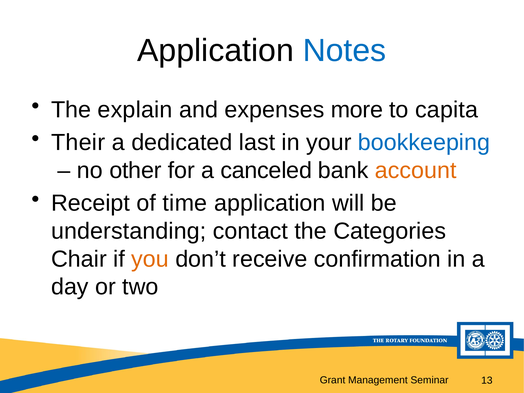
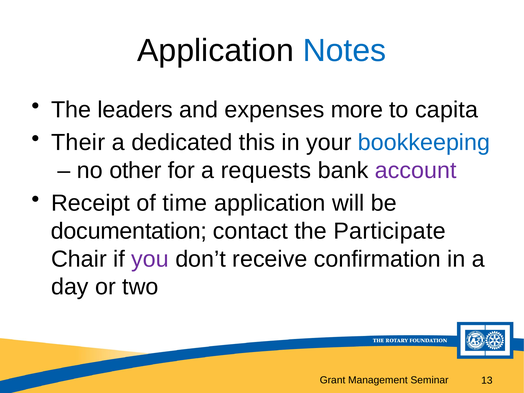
explain: explain -> leaders
last: last -> this
canceled: canceled -> requests
account colour: orange -> purple
understanding: understanding -> documentation
Categories: Categories -> Participate
you colour: orange -> purple
